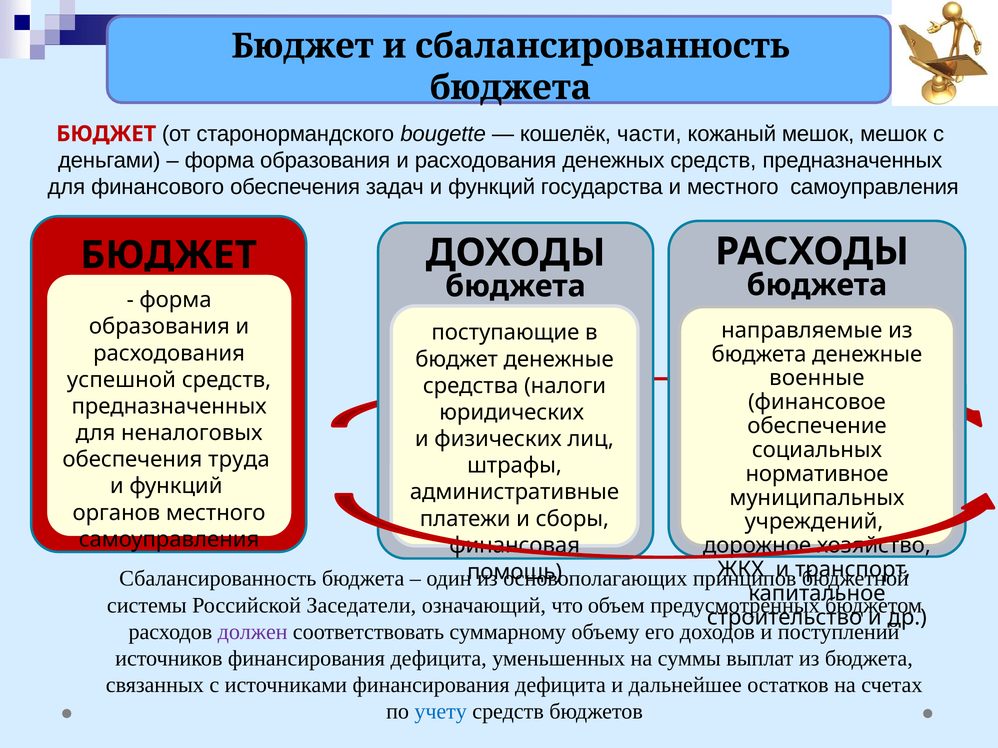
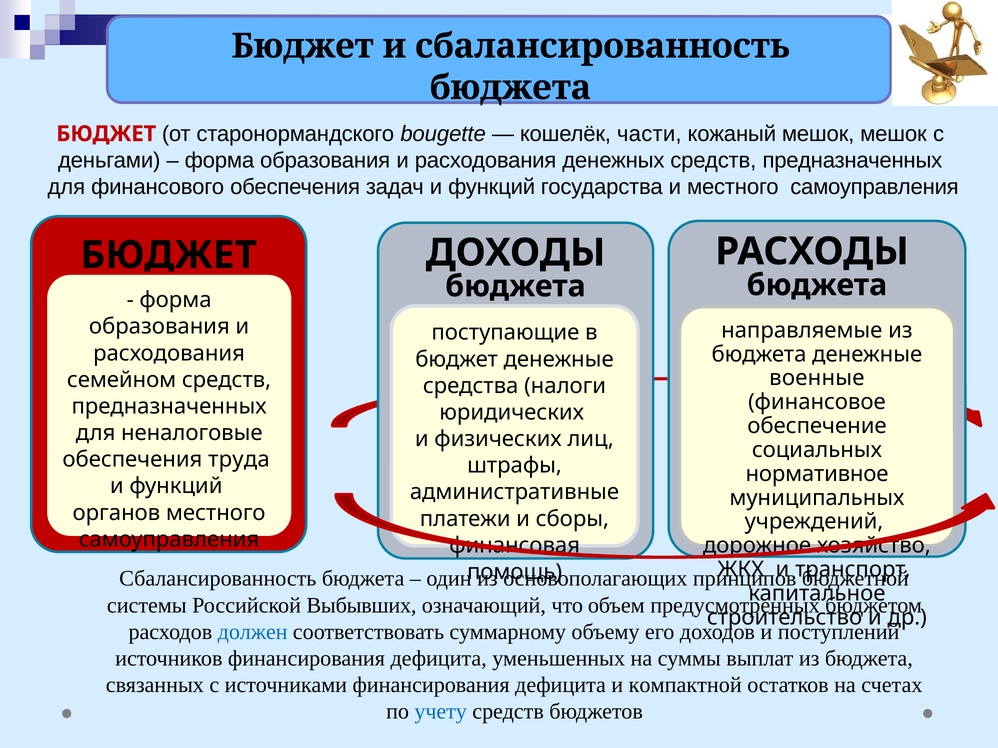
успешной: успешной -> семейном
неналоговых: неналоговых -> неналоговые
Заседатели: Заседатели -> Выбывших
должен colour: purple -> blue
дальнейшее: дальнейшее -> компактной
